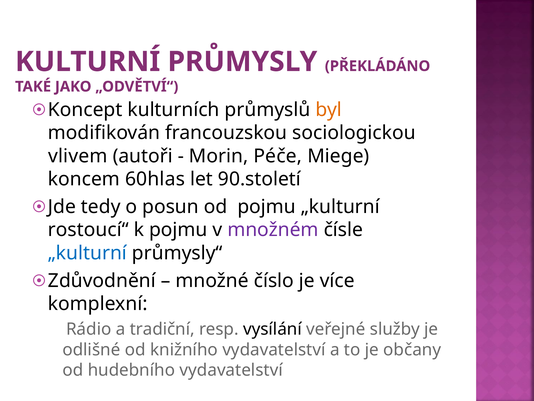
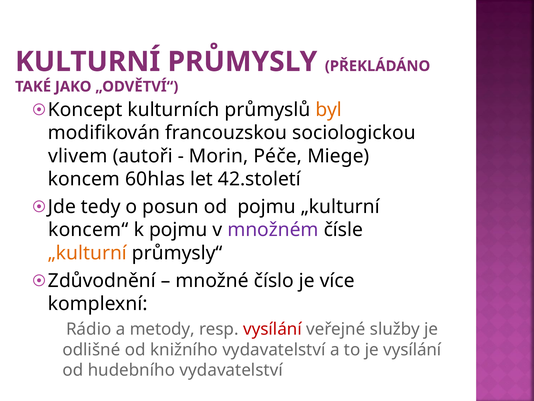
90.století: 90.století -> 42.století
rostoucí“: rostoucí“ -> koncem“
„kulturní at (87, 253) colour: blue -> orange
tradiční: tradiční -> metody
vysílání at (272, 329) colour: black -> red
je občany: občany -> vysílání
